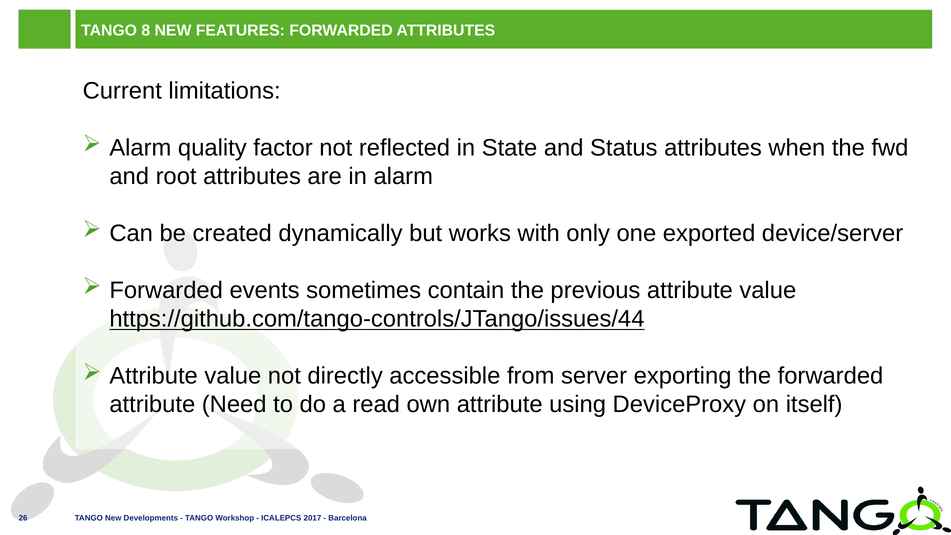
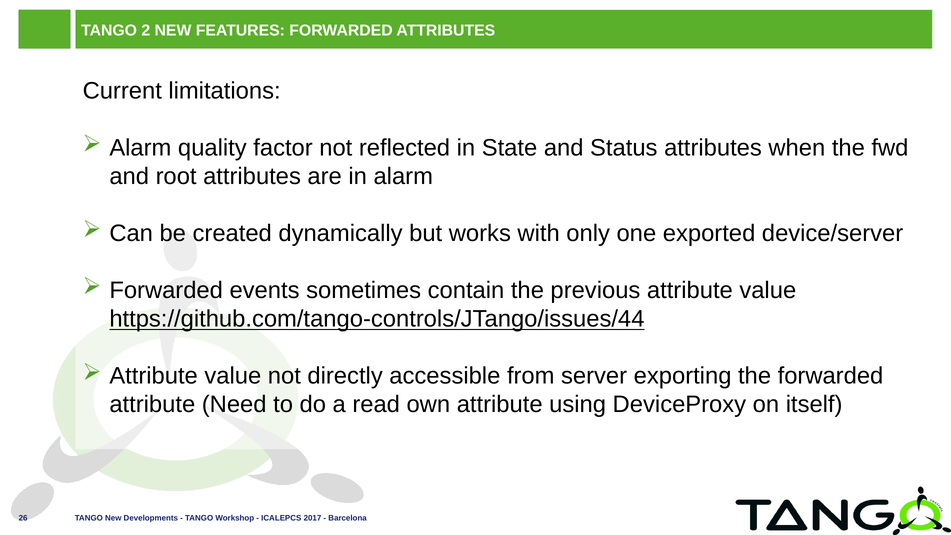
8: 8 -> 2
